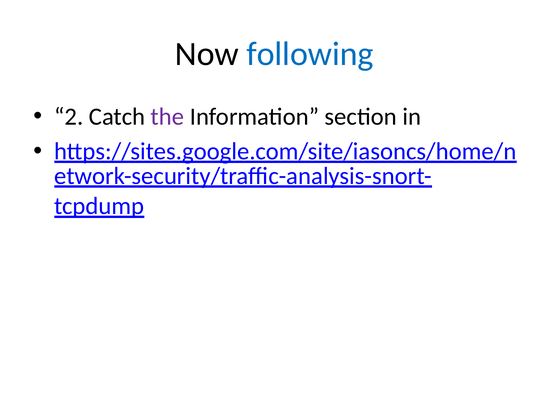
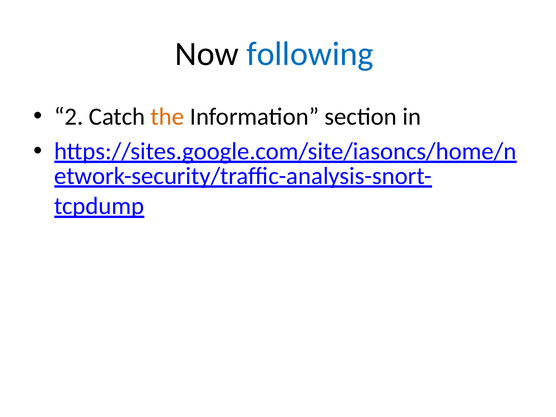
the colour: purple -> orange
